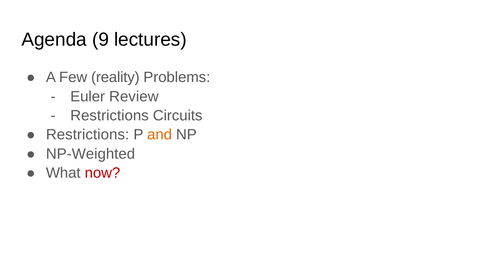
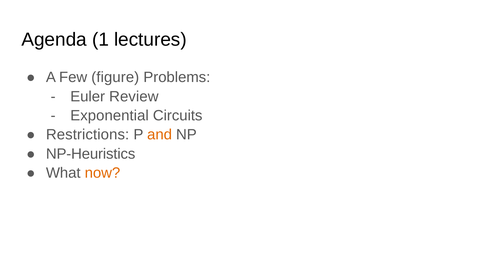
9: 9 -> 1
reality: reality -> figure
Restrictions at (110, 116): Restrictions -> Exponential
NP-Weighted: NP-Weighted -> NP-Heuristics
now colour: red -> orange
